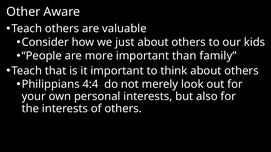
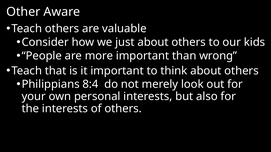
family: family -> wrong
4:4: 4:4 -> 8:4
